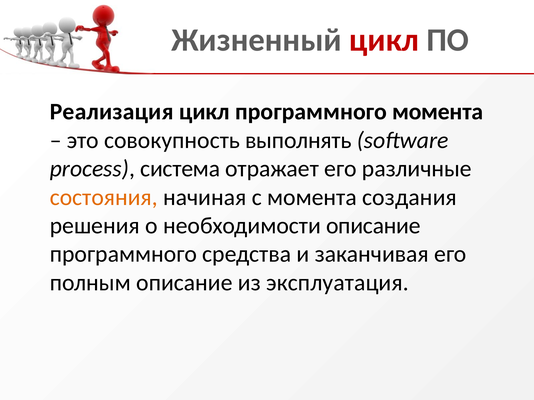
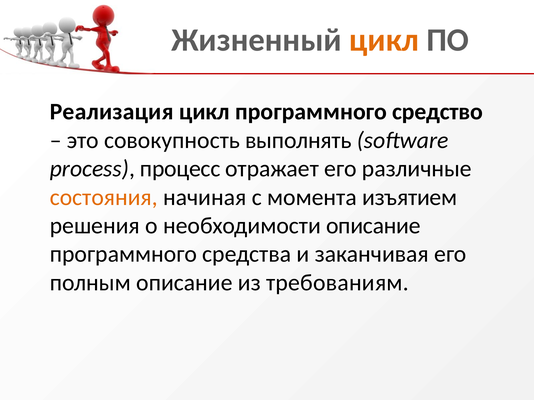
цикл at (384, 40) colour: red -> orange
программного момента: момента -> средство
система: система -> процесс
создания: создания -> изъятием
эксплуатация: эксплуатация -> требованиям
